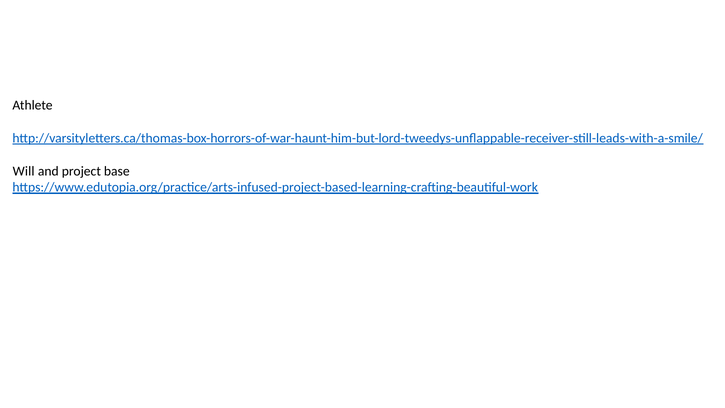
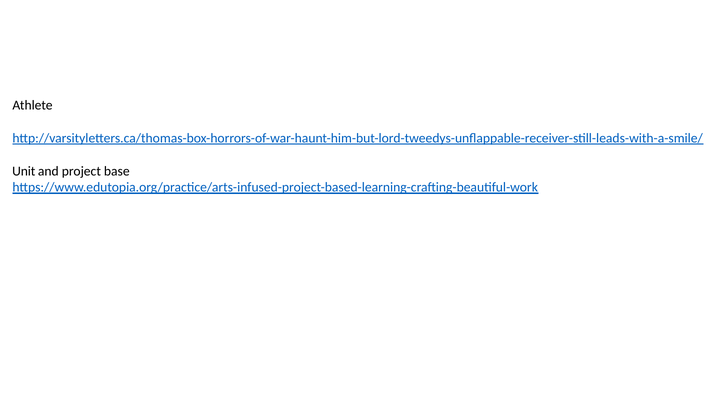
Will: Will -> Unit
